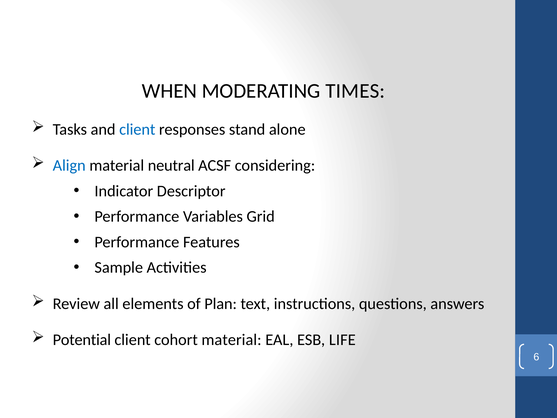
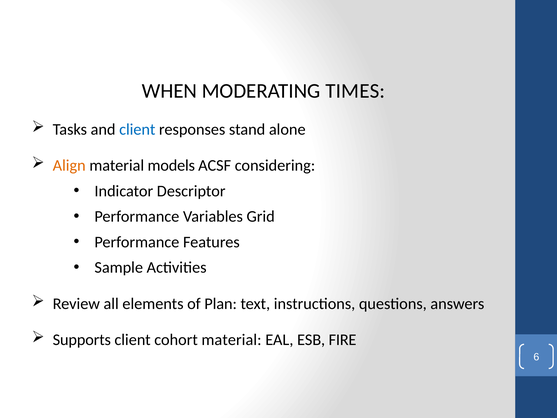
Align colour: blue -> orange
neutral: neutral -> models
Potential: Potential -> Supports
LIFE: LIFE -> FIRE
